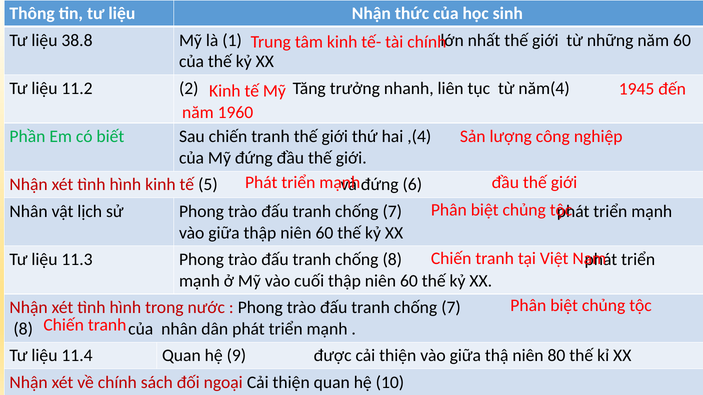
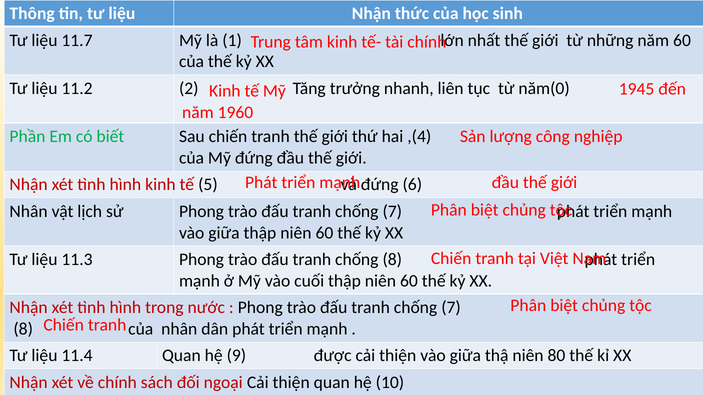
38.8: 38.8 -> 11.7
năm(4: năm(4 -> năm(0
